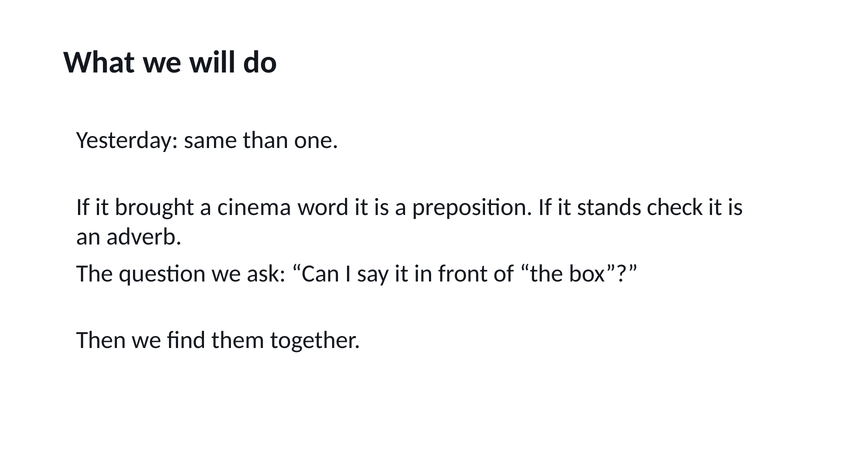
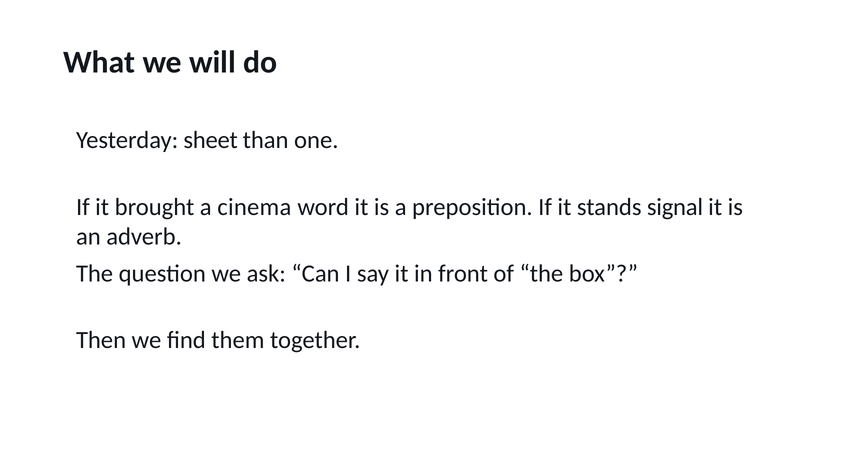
same: same -> sheet
check: check -> signal
